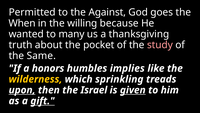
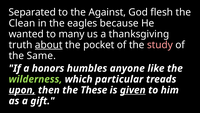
Permitted: Permitted -> Separated
goes: goes -> flesh
When: When -> Clean
willing: willing -> eagles
about underline: none -> present
implies: implies -> anyone
wilderness colour: yellow -> light green
sprinkling: sprinkling -> particular
Israel: Israel -> These
gift underline: present -> none
